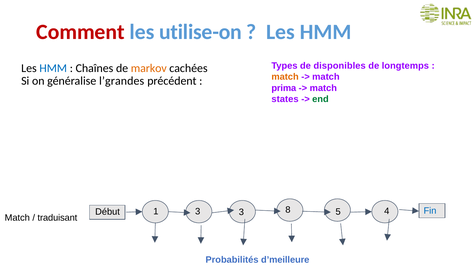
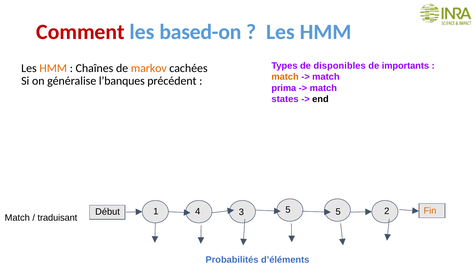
utilise-on: utilise-on -> based-on
longtemps: longtemps -> importants
HMM at (53, 68) colour: blue -> orange
l’grandes: l’grandes -> l’banques
end colour: green -> black
1 3: 3 -> 4
3 8: 8 -> 5
4: 4 -> 2
Fin colour: blue -> orange
d’meilleure: d’meilleure -> d’éléments
